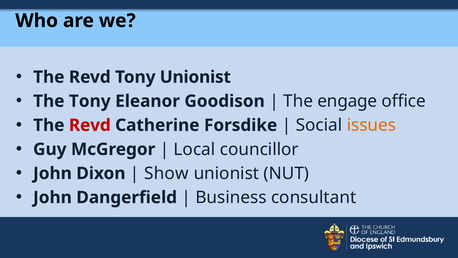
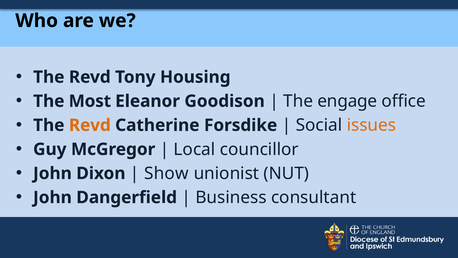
Tony Unionist: Unionist -> Housing
The Tony: Tony -> Most
Revd at (90, 125) colour: red -> orange
